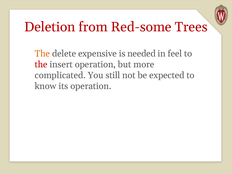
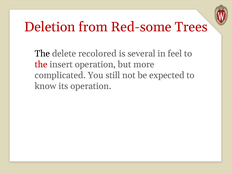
The at (42, 54) colour: orange -> black
expensive: expensive -> recolored
needed: needed -> several
